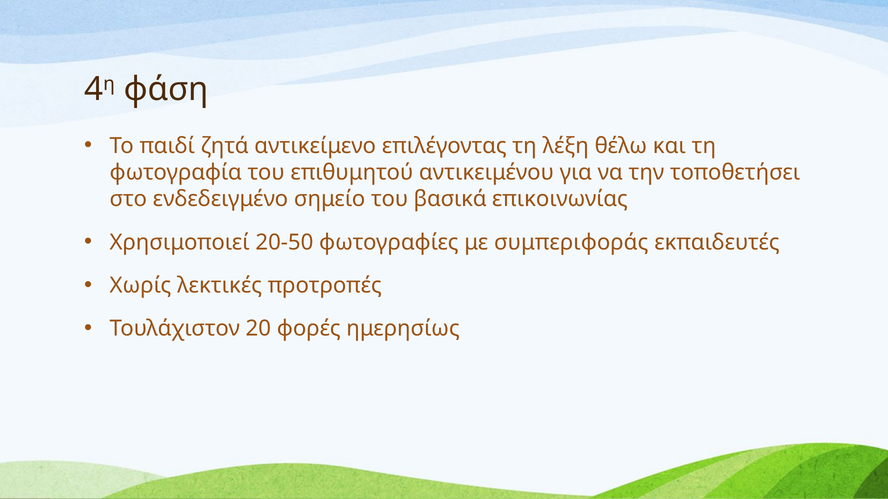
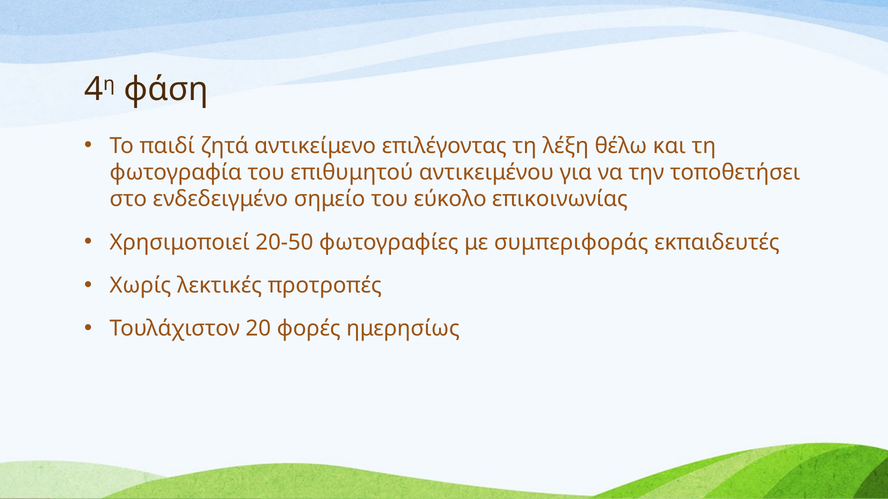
βασικά: βασικά -> εύκολο
